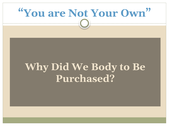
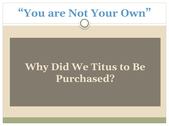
Body: Body -> Titus
